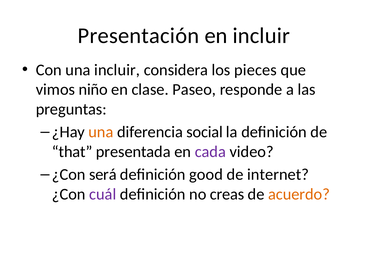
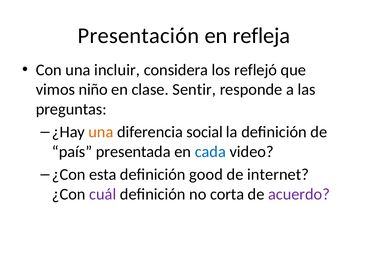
en incluir: incluir -> refleja
pieces: pieces -> reflejó
Paseo: Paseo -> Sentir
that: that -> país
cada colour: purple -> blue
será: será -> esta
creas: creas -> corta
acuerdo colour: orange -> purple
